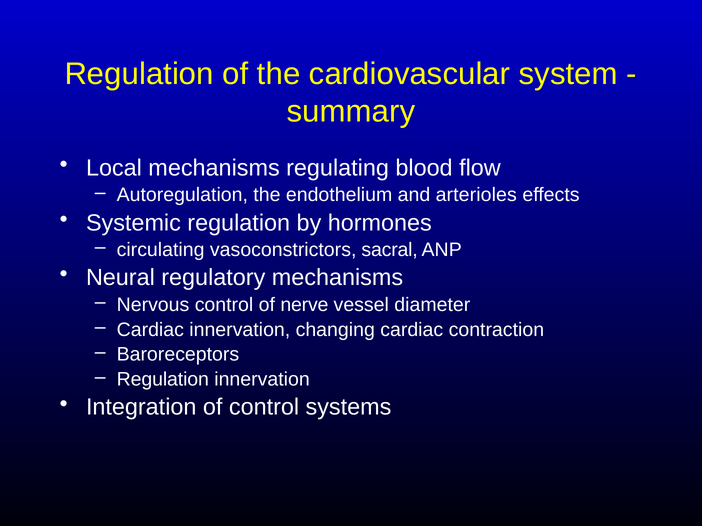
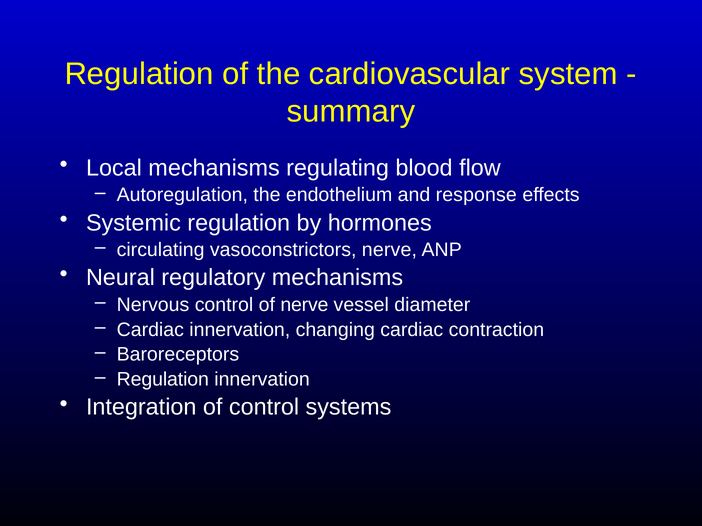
arterioles: arterioles -> response
vasoconstrictors sacral: sacral -> nerve
